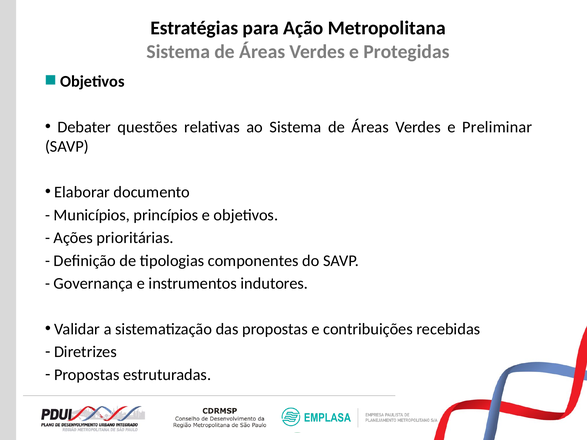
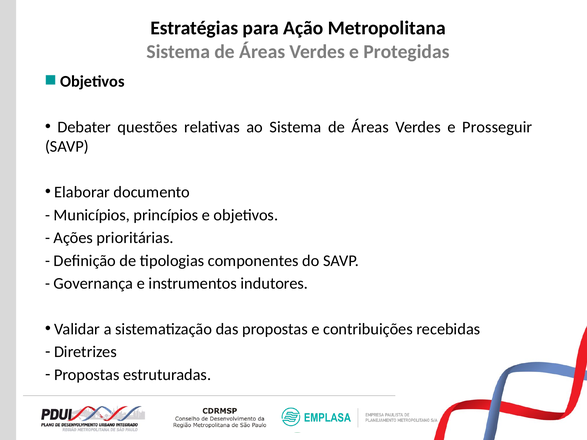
Preliminar: Preliminar -> Prosseguir
